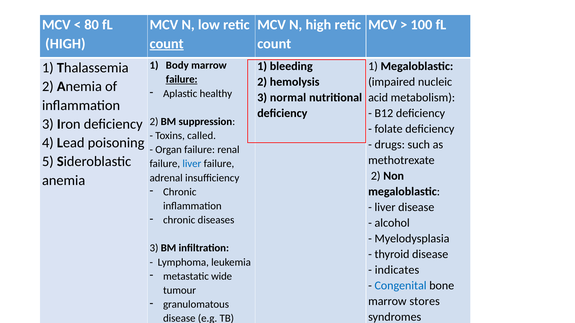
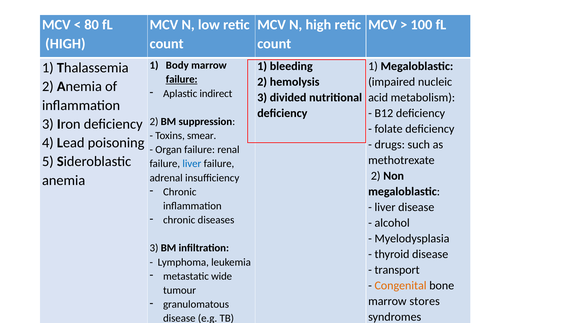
count at (167, 44) underline: present -> none
healthy: healthy -> indirect
normal: normal -> divided
called: called -> smear
indicates: indicates -> transport
Congenital colour: blue -> orange
